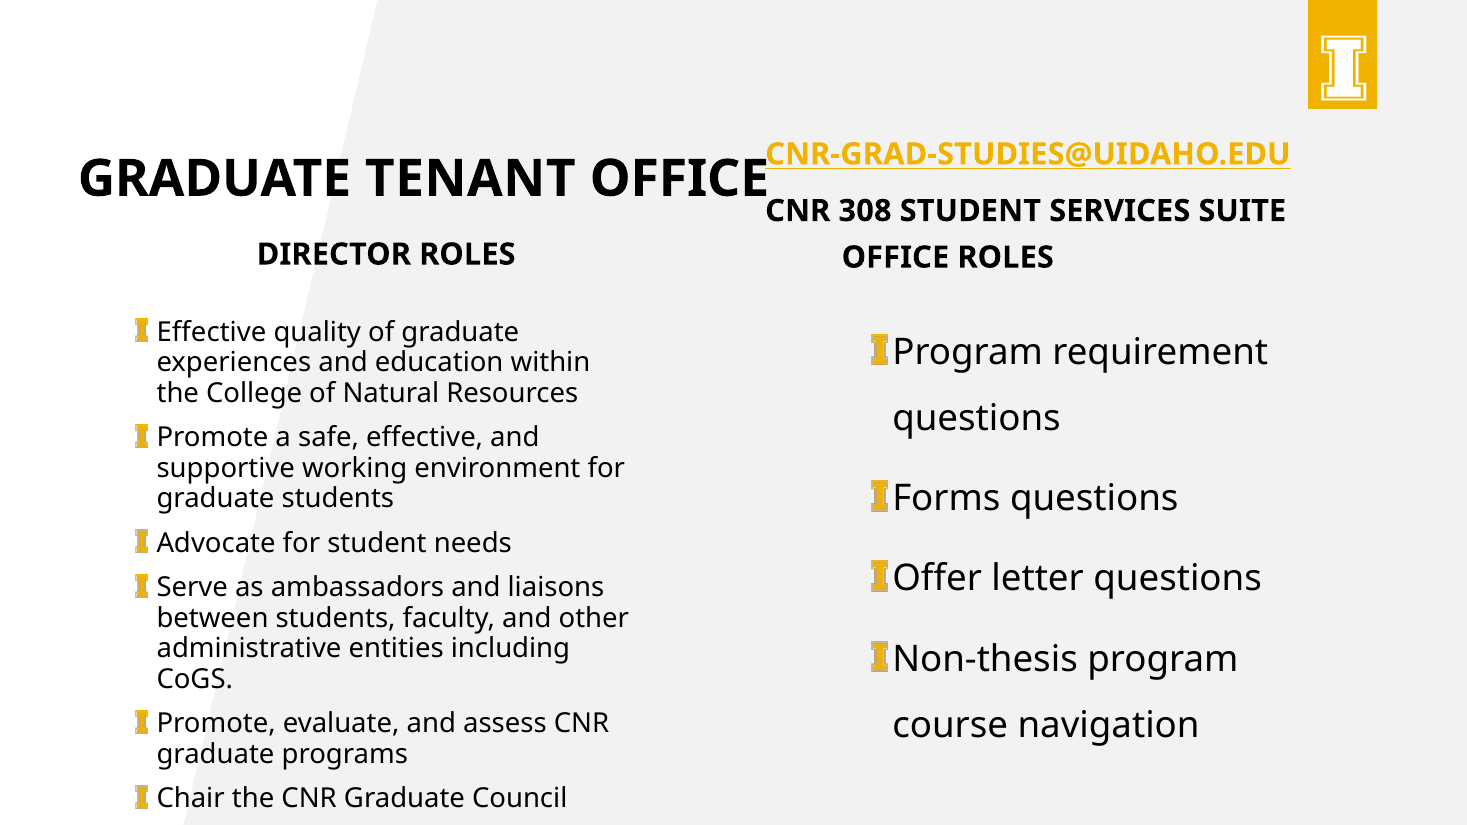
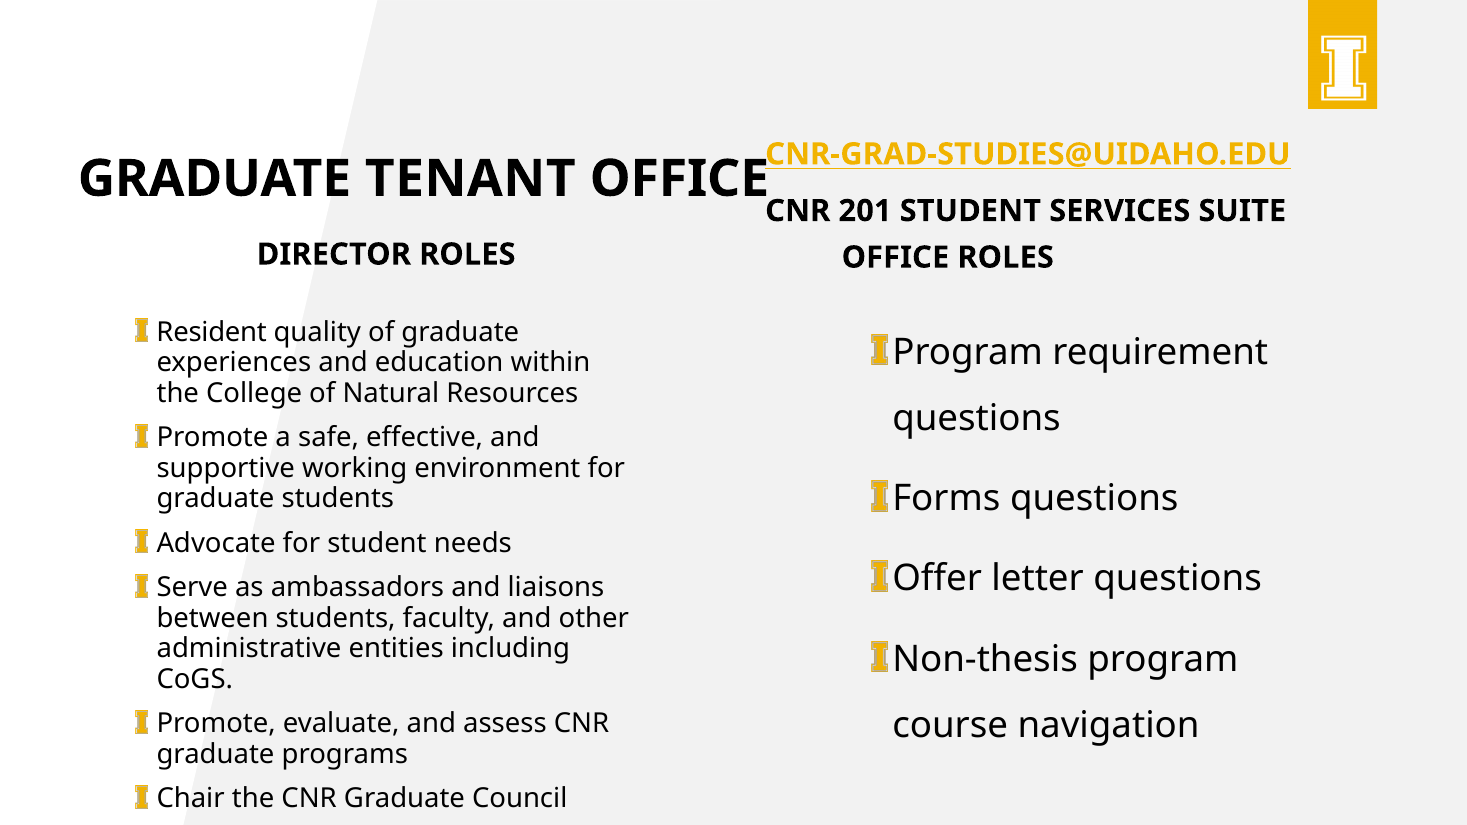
308: 308 -> 201
Effective at (211, 332): Effective -> Resident
